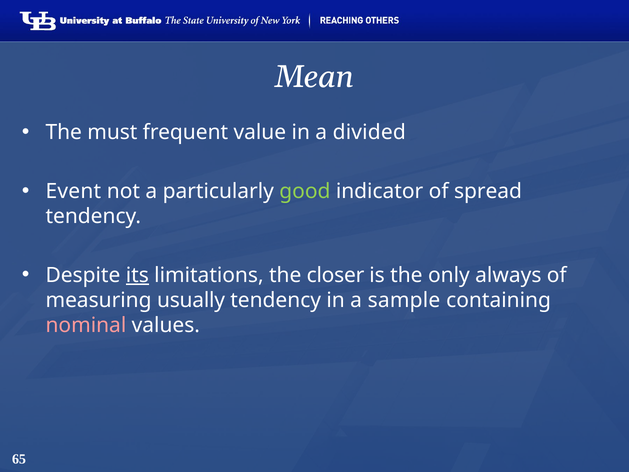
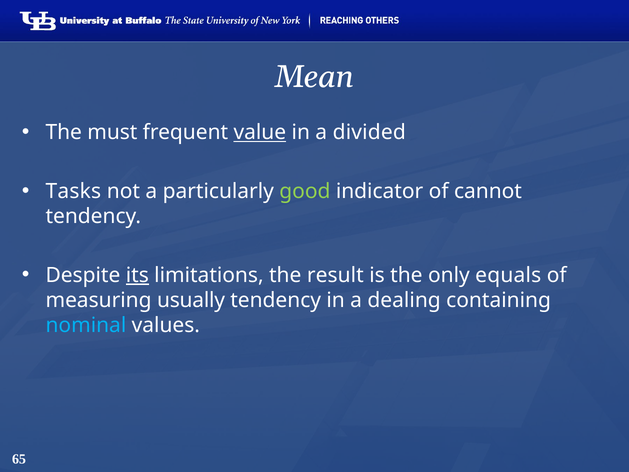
value underline: none -> present
Event: Event -> Tasks
spread: spread -> cannot
closer: closer -> result
always: always -> equals
sample: sample -> dealing
nominal colour: pink -> light blue
